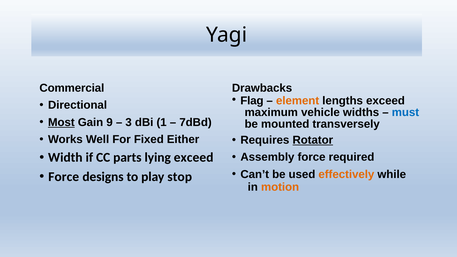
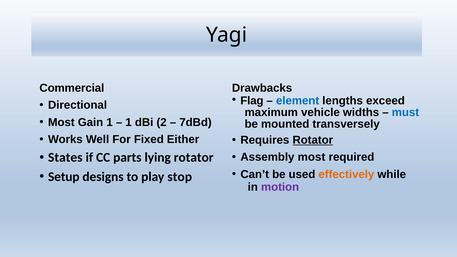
element colour: orange -> blue
Most at (61, 122) underline: present -> none
Gain 9: 9 -> 1
3 at (129, 122): 3 -> 1
1: 1 -> 2
Width: Width -> States
lying exceed: exceed -> rotator
Assembly force: force -> most
Force at (64, 177): Force -> Setup
motion colour: orange -> purple
